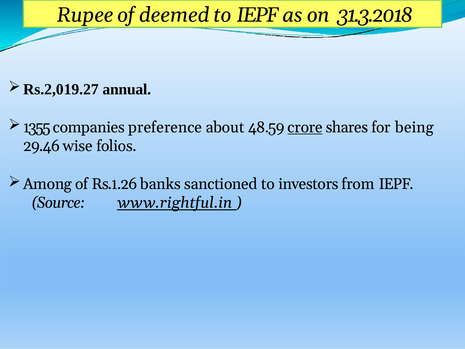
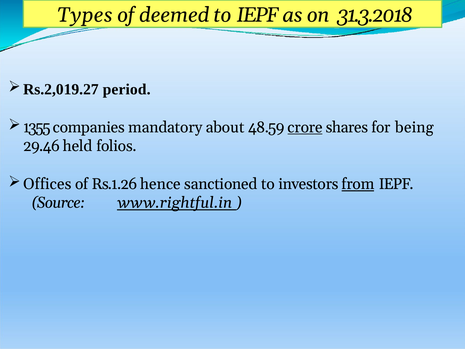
Rupee: Rupee -> Types
annual: annual -> period
preference: preference -> mandatory
wise: wise -> held
Among: Among -> Offices
banks: banks -> hence
from underline: none -> present
